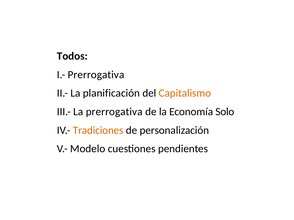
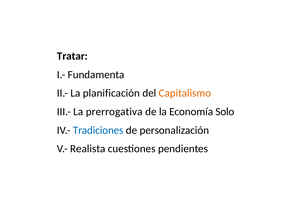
Todos: Todos -> Tratar
I.- Prerrogativa: Prerrogativa -> Fundamenta
Tradiciones colour: orange -> blue
Modelo: Modelo -> Realista
